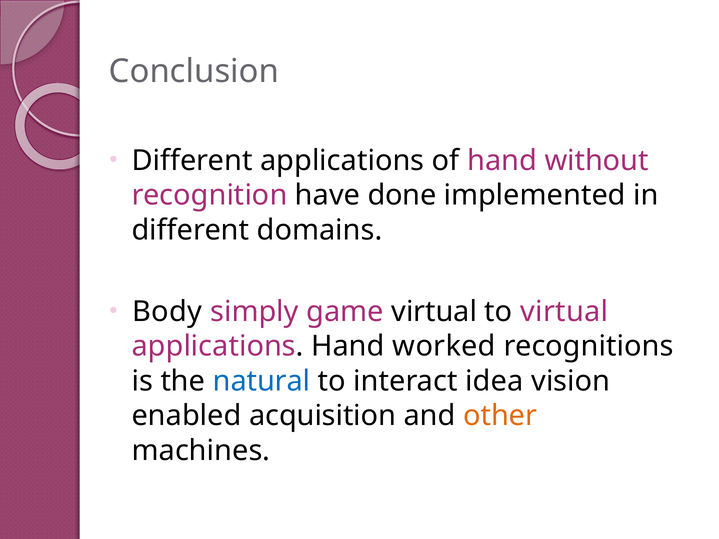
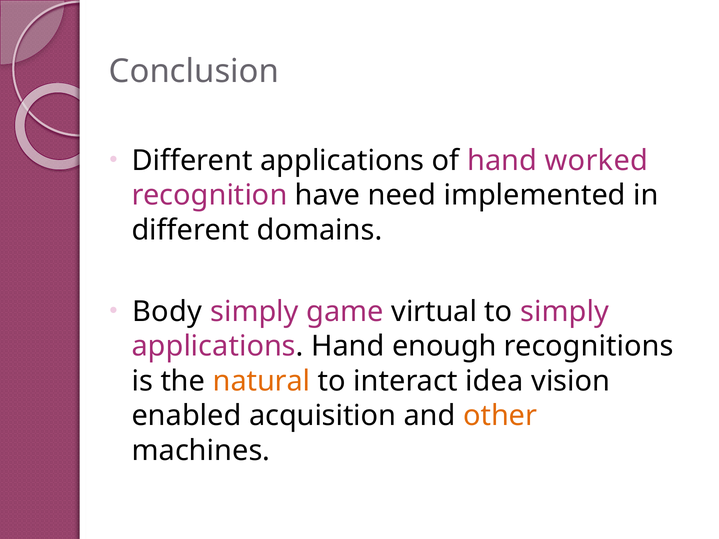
without: without -> worked
done: done -> need
to virtual: virtual -> simply
worked: worked -> enough
natural colour: blue -> orange
